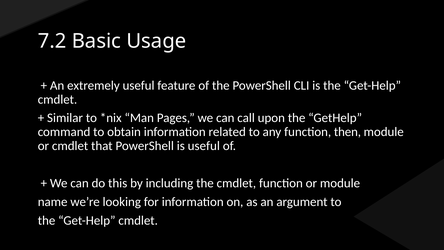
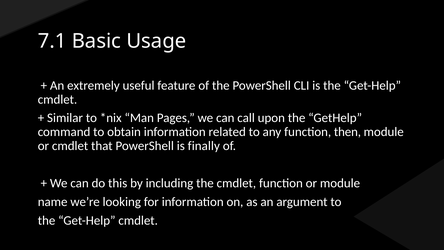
7.2: 7.2 -> 7.1
is useful: useful -> finally
